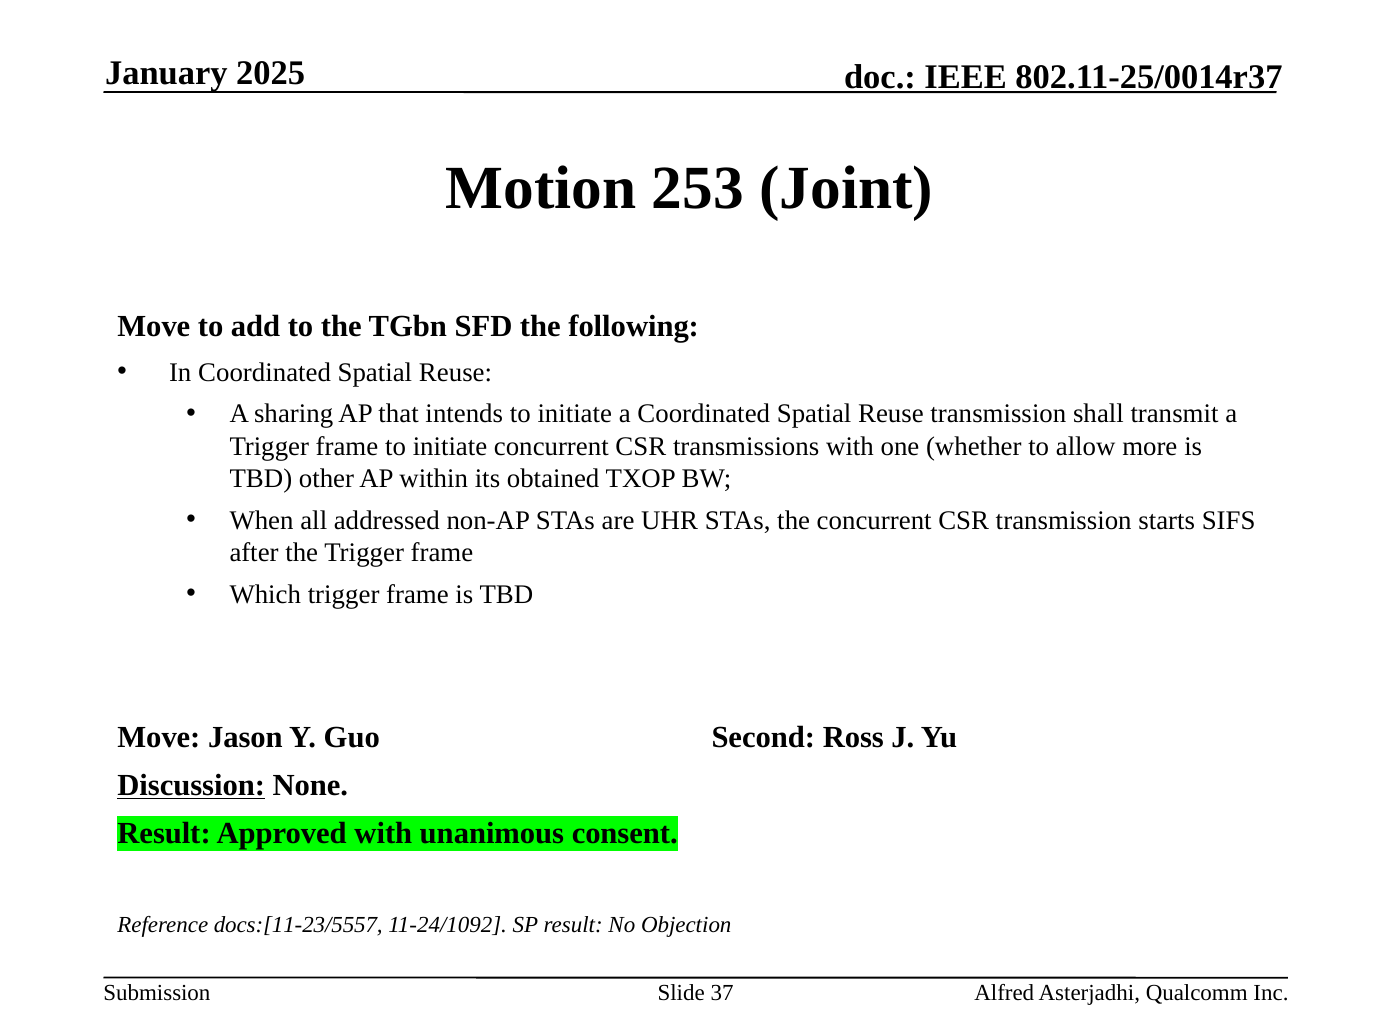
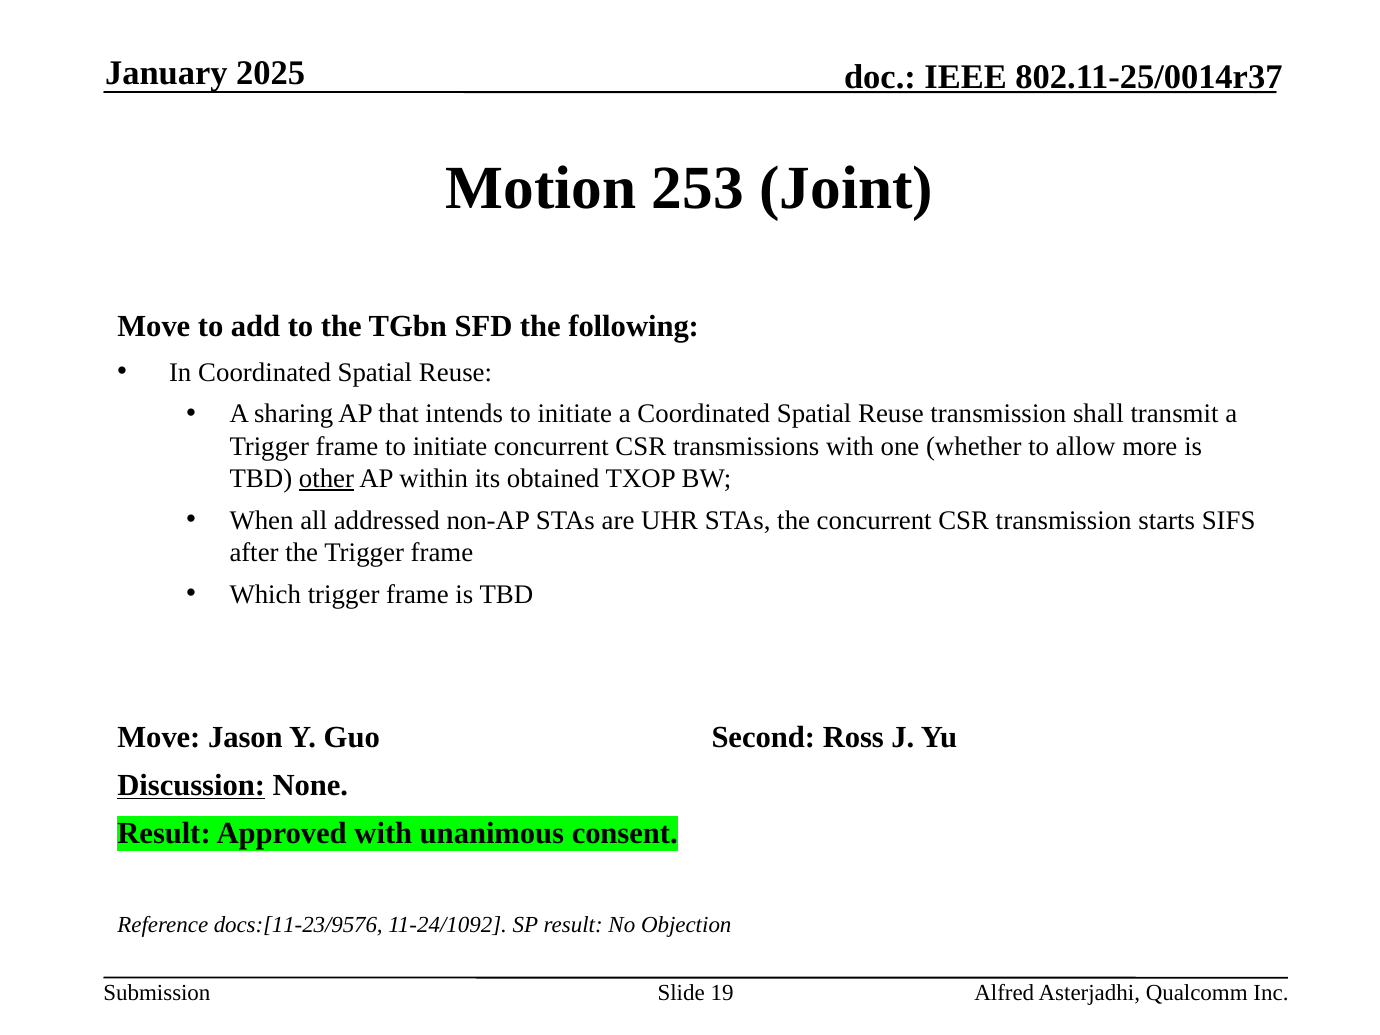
other underline: none -> present
docs:[11-23/5557: docs:[11-23/5557 -> docs:[11-23/9576
37: 37 -> 19
